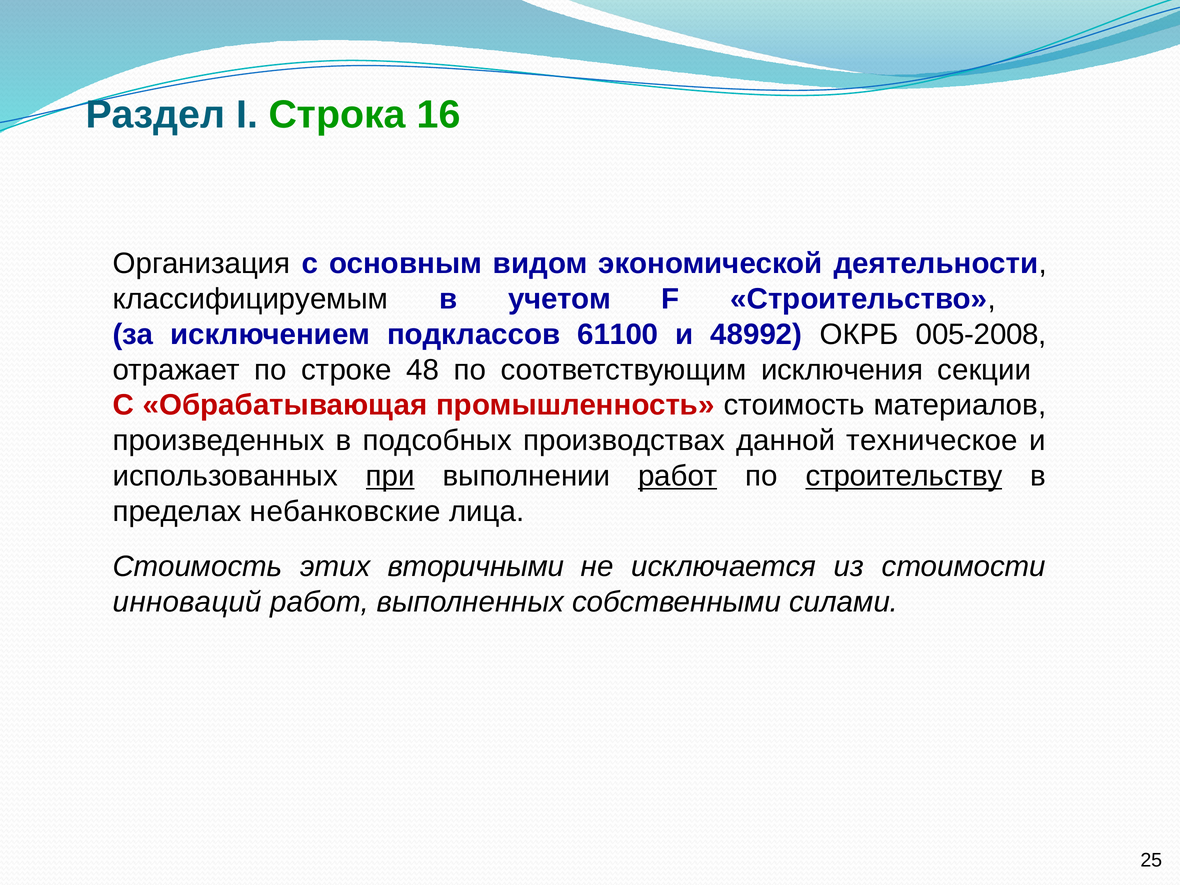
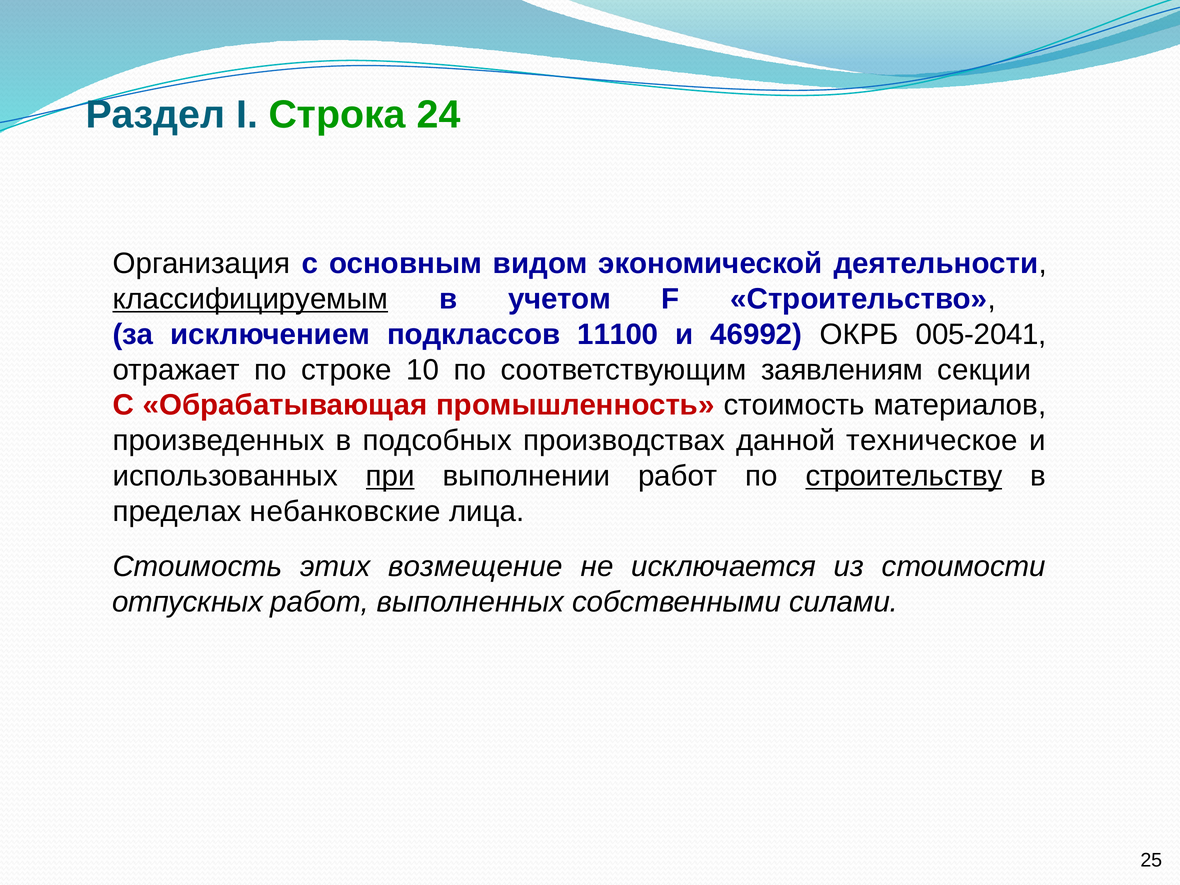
16: 16 -> 24
классифицируемым underline: none -> present
61100: 61100 -> 11100
48992: 48992 -> 46992
005-2008: 005-2008 -> 005-2041
48: 48 -> 10
исключения: исключения -> заявлениям
работ at (678, 476) underline: present -> none
вторичными: вторичными -> возмещение
инноваций: инноваций -> отпускных
